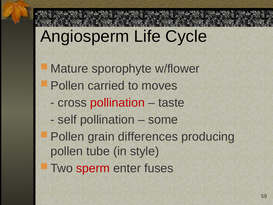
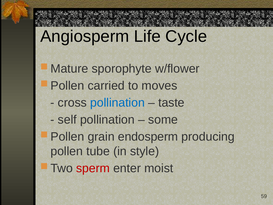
pollination at (117, 103) colour: red -> blue
differences: differences -> endosperm
fuses: fuses -> moist
